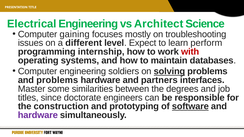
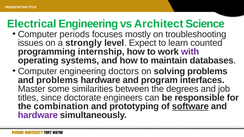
gaining: gaining -> periods
different: different -> strongly
perform: perform -> counted
with colour: red -> purple
soldiers: soldiers -> doctors
solving underline: present -> none
partners: partners -> program
construction: construction -> combination
